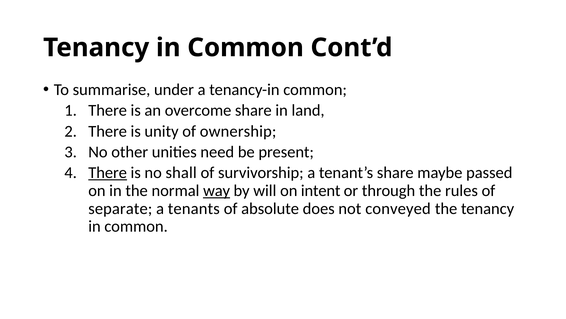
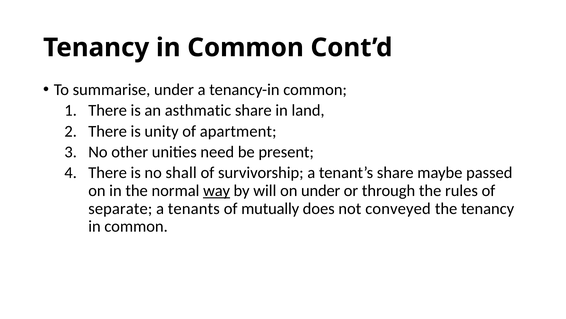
overcome: overcome -> asthmatic
ownership: ownership -> apartment
There at (108, 173) underline: present -> none
on intent: intent -> under
absolute: absolute -> mutually
